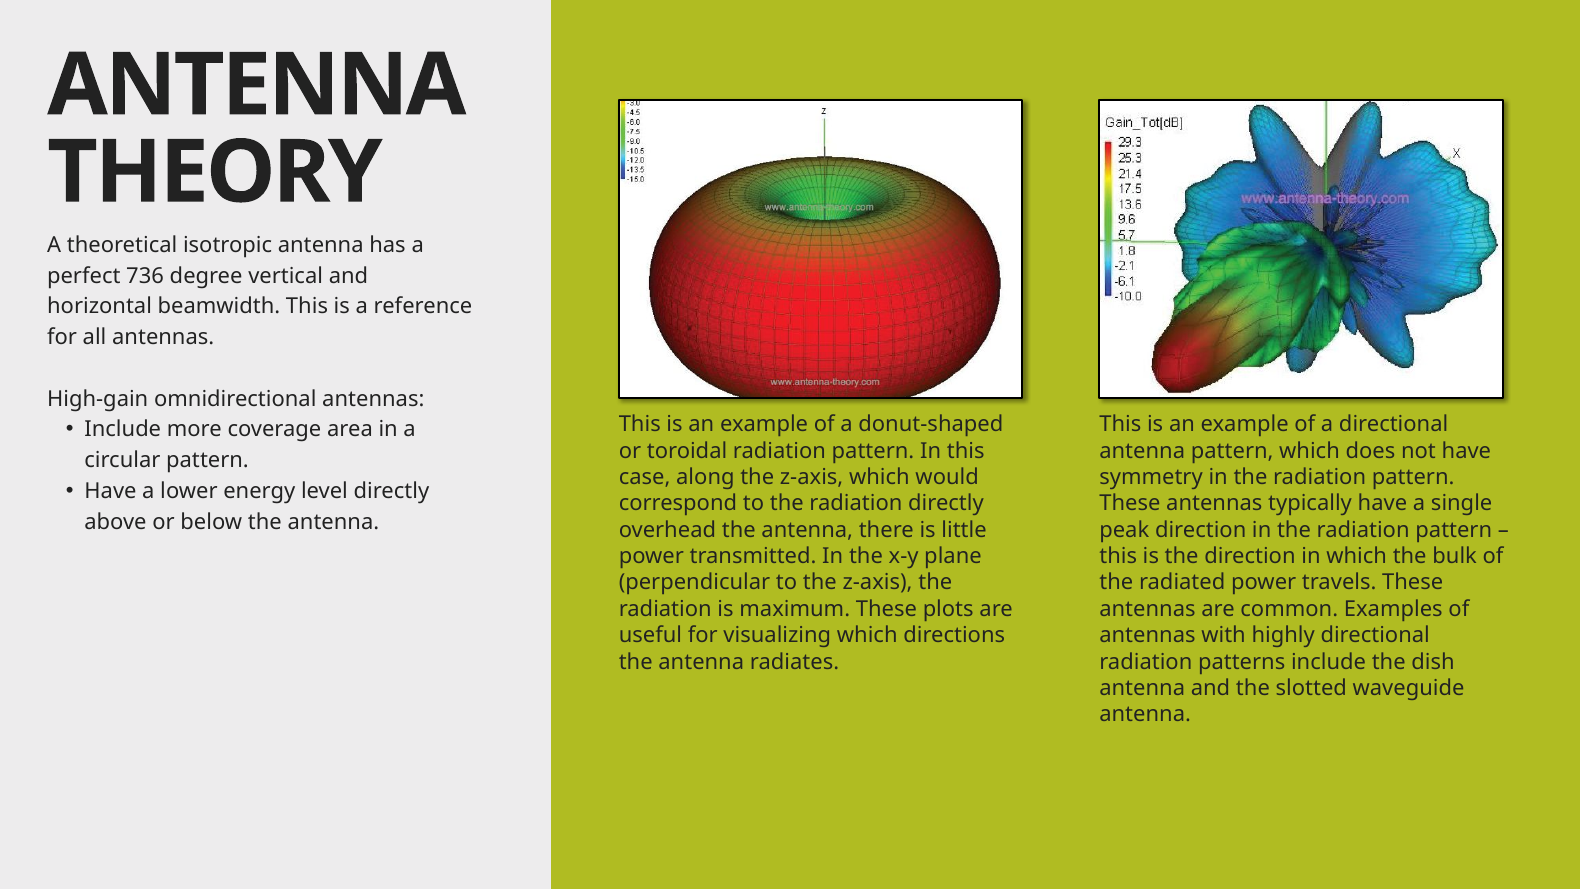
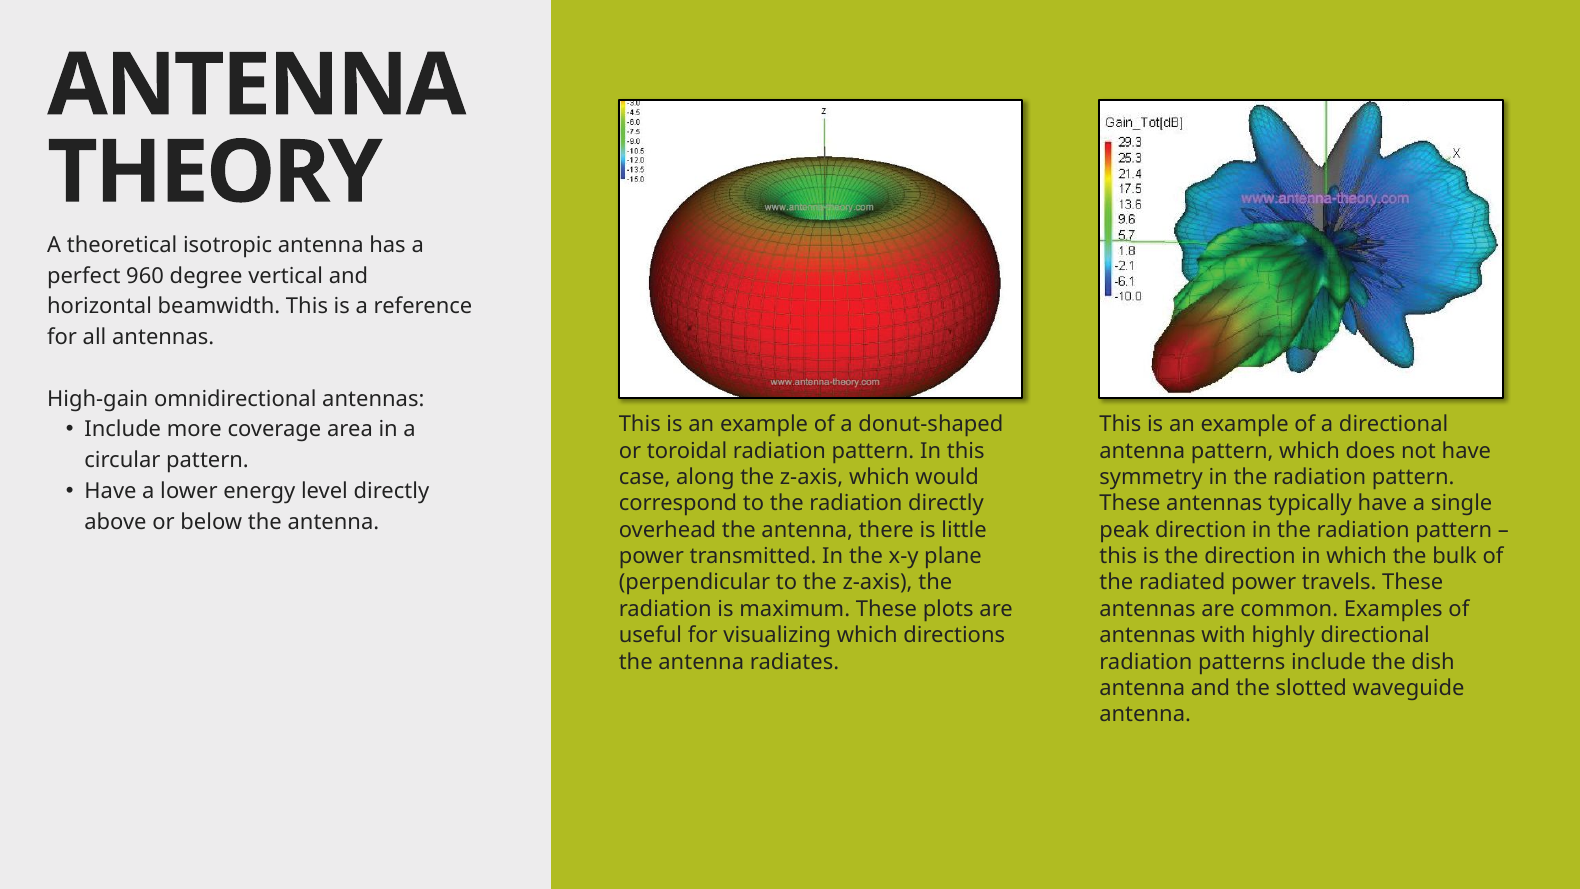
736: 736 -> 960
